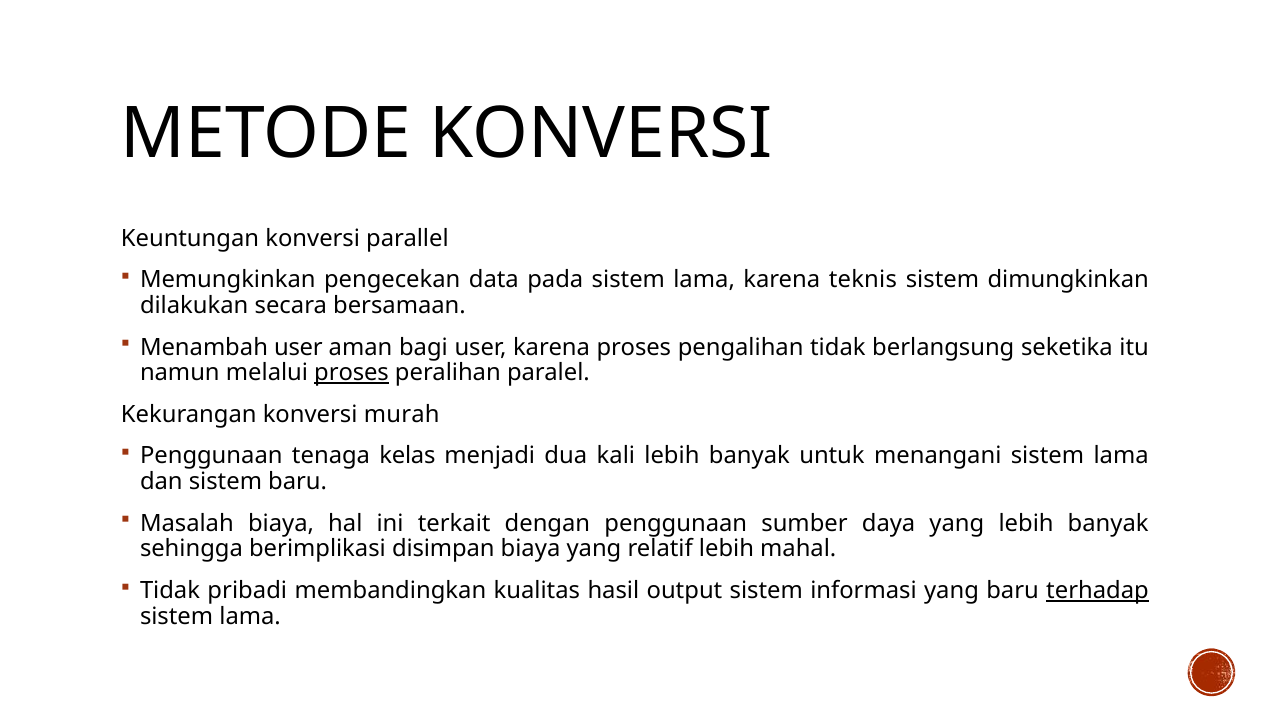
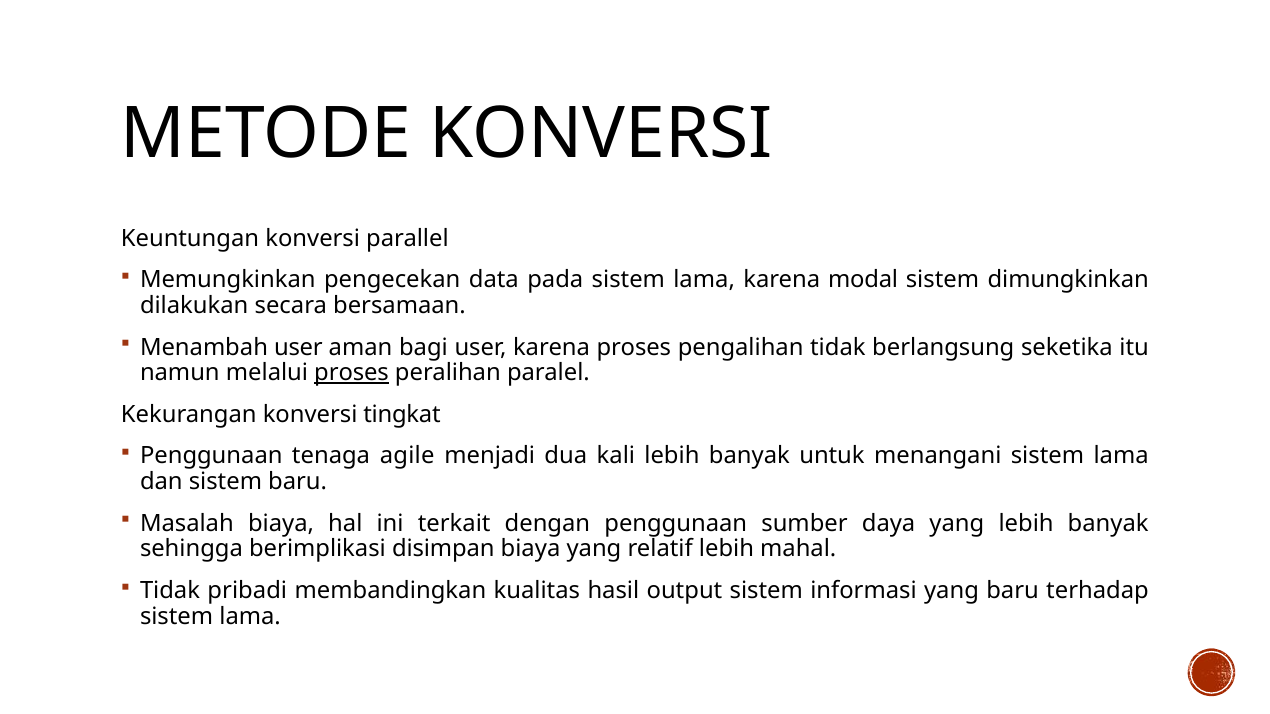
teknis: teknis -> modal
murah: murah -> tingkat
kelas: kelas -> agile
terhadap underline: present -> none
